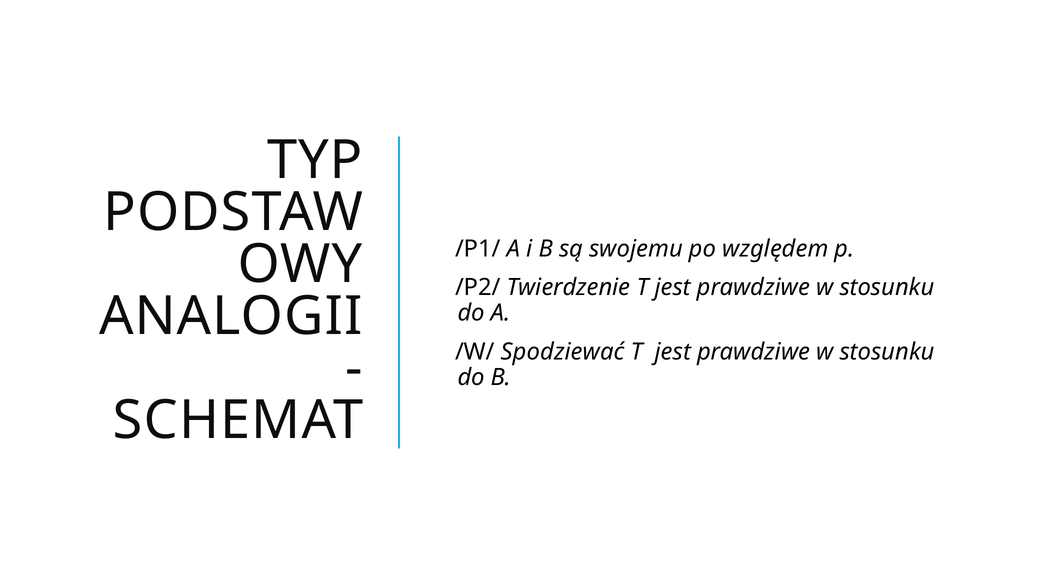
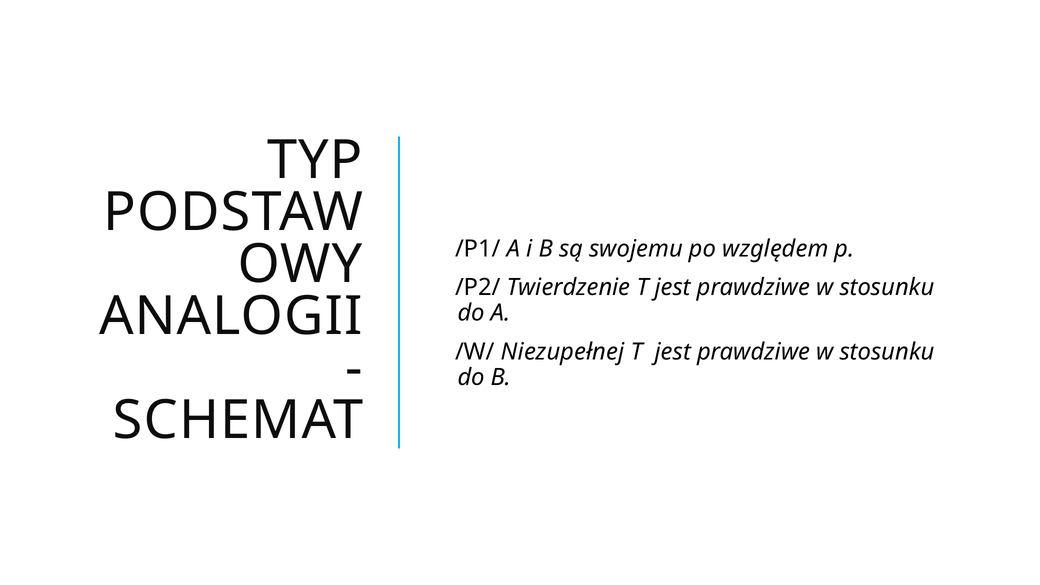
Spodziewać: Spodziewać -> Niezupełnej
